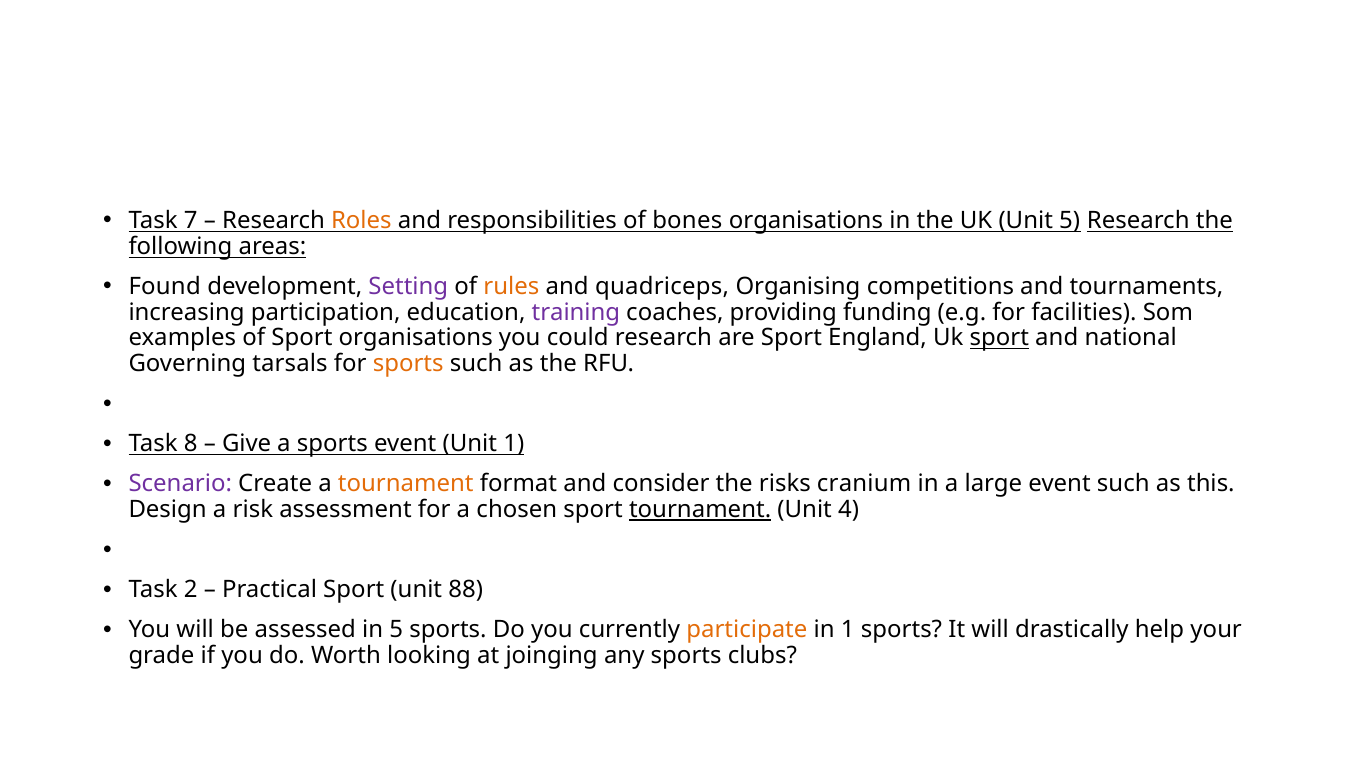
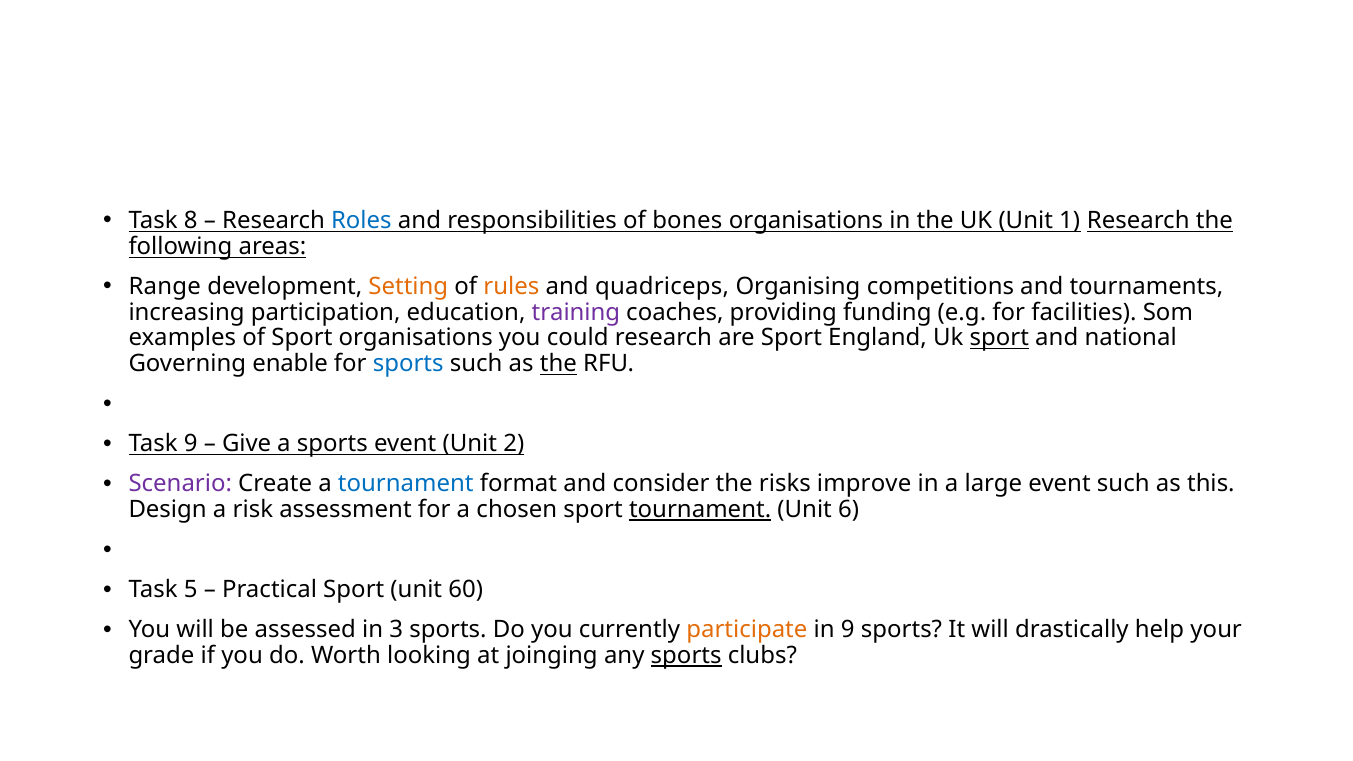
7: 7 -> 8
Roles colour: orange -> blue
Unit 5: 5 -> 1
Found: Found -> Range
Setting colour: purple -> orange
tarsals: tarsals -> enable
sports at (408, 364) colour: orange -> blue
the at (558, 364) underline: none -> present
Task 8: 8 -> 9
Unit 1: 1 -> 2
tournament at (406, 484) colour: orange -> blue
cranium: cranium -> improve
4: 4 -> 6
2: 2 -> 5
88: 88 -> 60
in 5: 5 -> 3
in 1: 1 -> 9
sports at (686, 656) underline: none -> present
